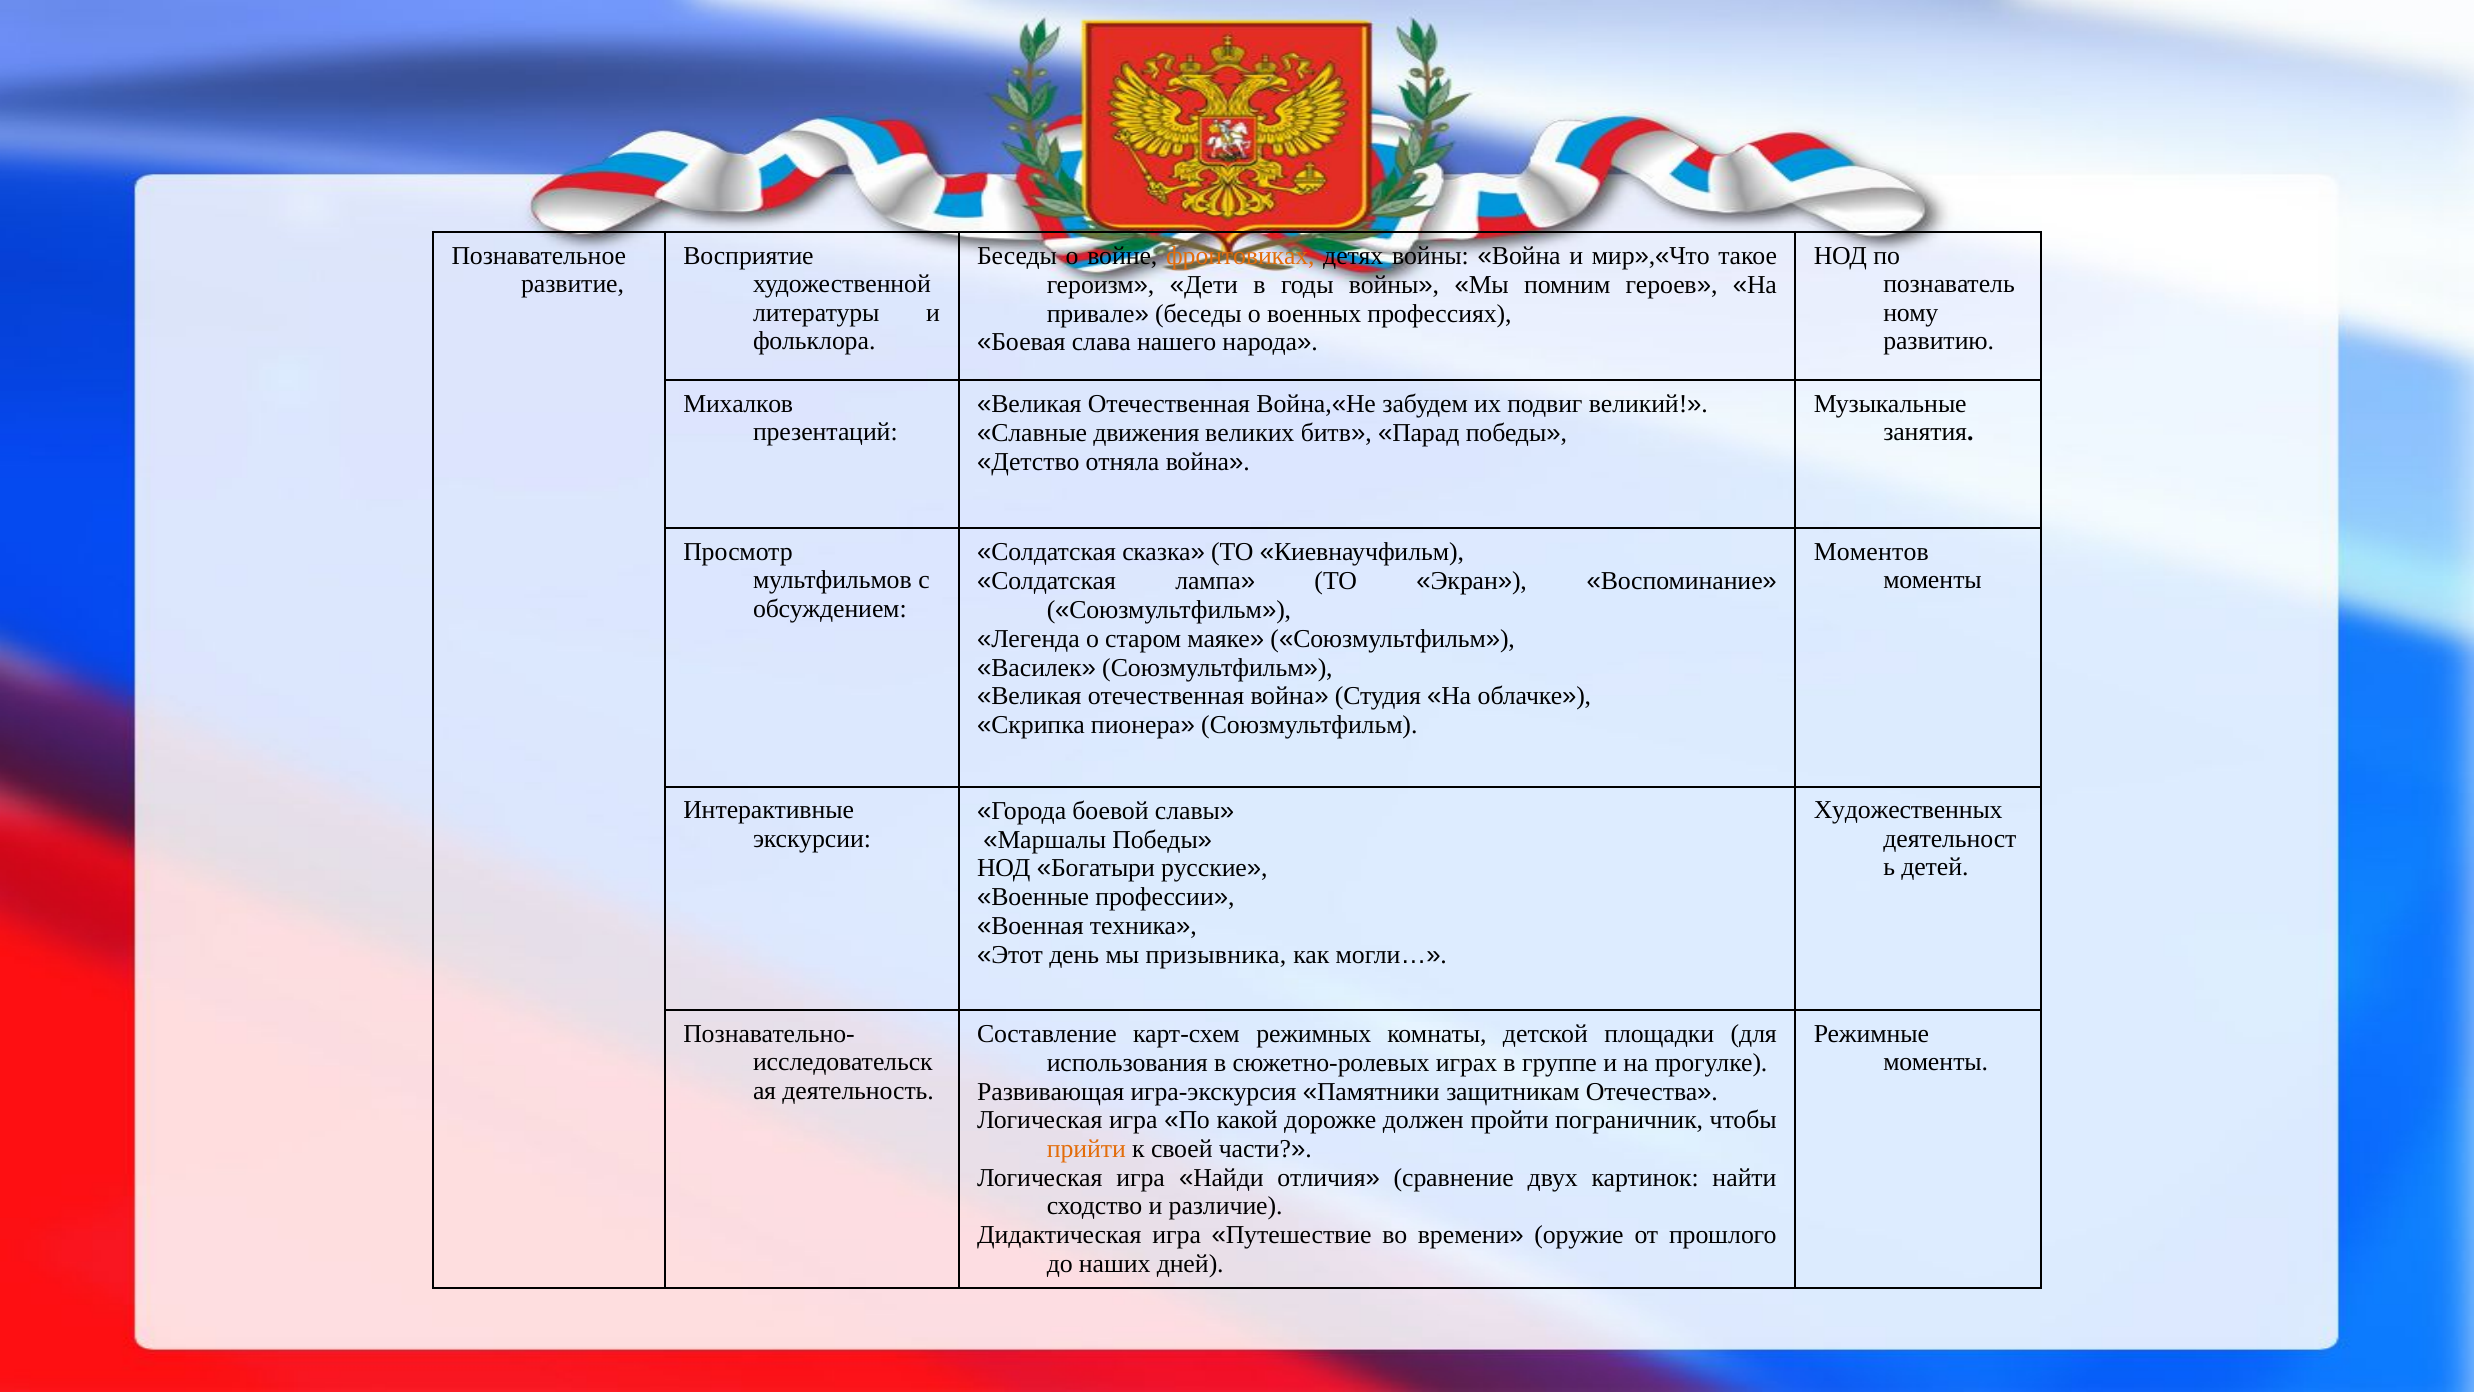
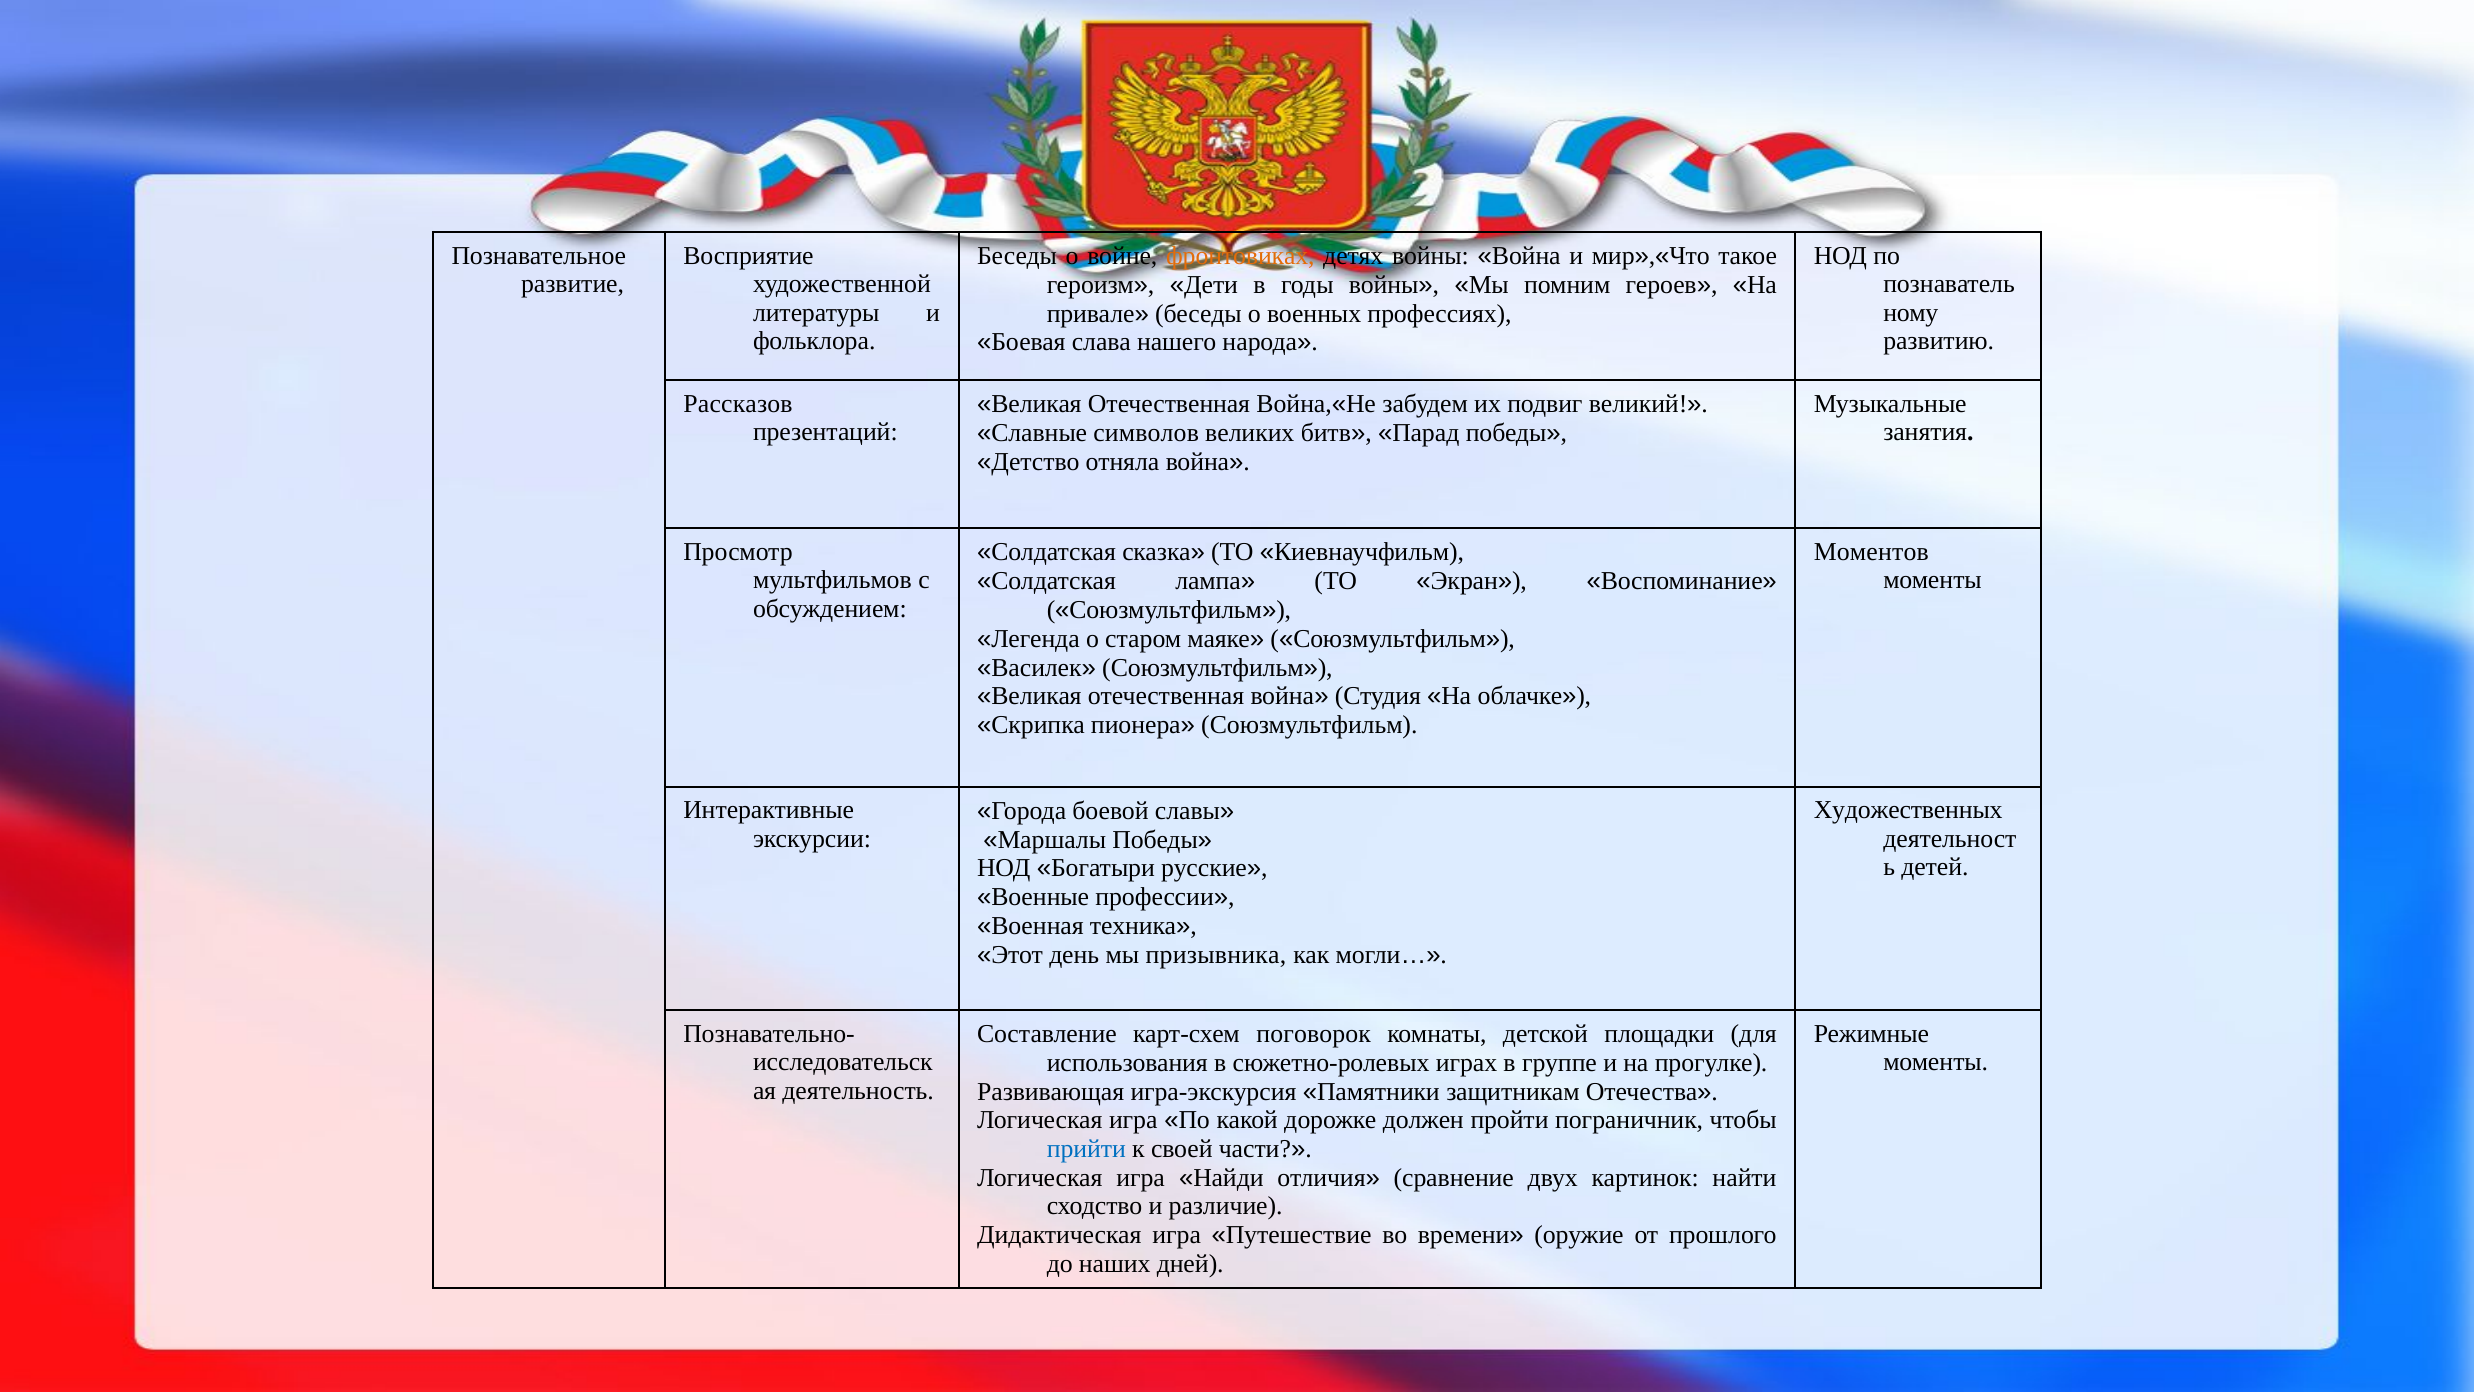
Михалков: Михалков -> Рассказов
движения: движения -> символов
режимных: режимных -> поговорок
прийти colour: orange -> blue
